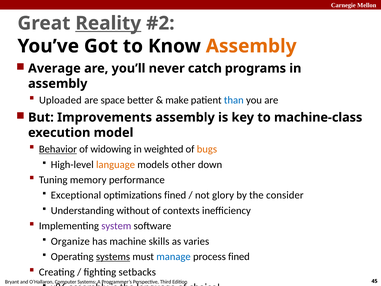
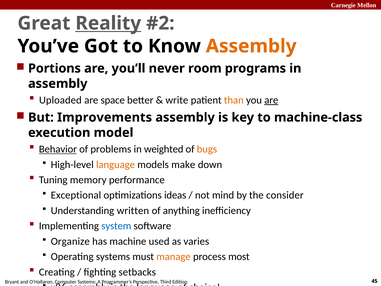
Average: Average -> Portions
catch: catch -> room
make: make -> write
than colour: blue -> orange
are at (271, 100) underline: none -> present
widowing: widowing -> problems
other: other -> make
optimizations fined: fined -> ideas
glory: glory -> mind
without: without -> written
contexts: contexts -> anything
system colour: purple -> blue
skills: skills -> used
systems at (113, 256) underline: present -> none
manage colour: blue -> orange
process fined: fined -> most
